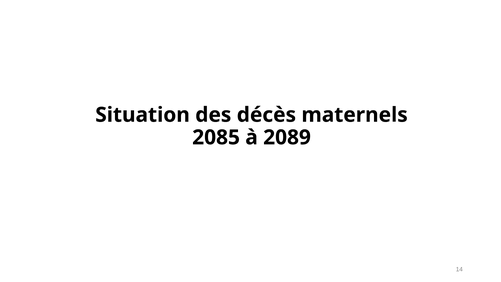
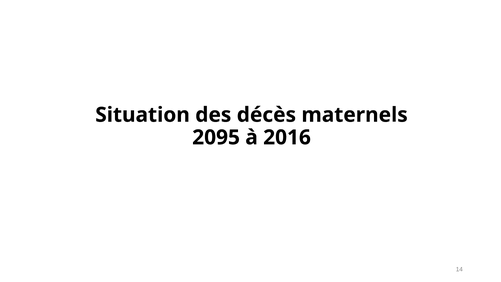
2085: 2085 -> 2095
2089: 2089 -> 2016
